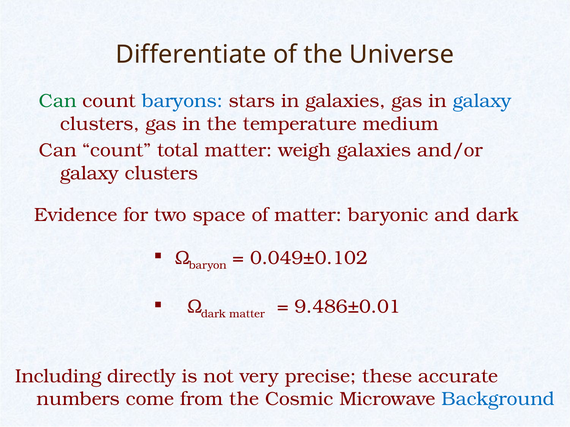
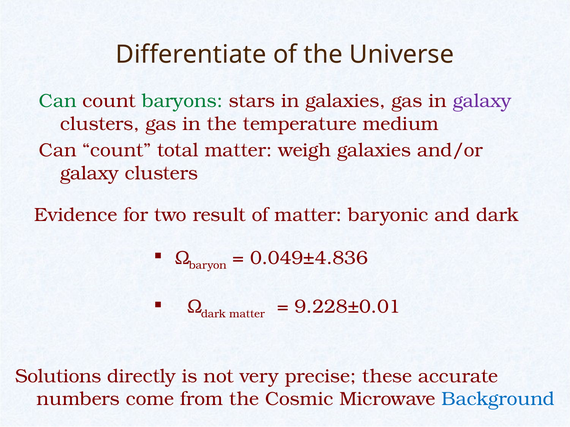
baryons colour: blue -> green
galaxy at (482, 101) colour: blue -> purple
space: space -> result
0.049±0.102: 0.049±0.102 -> 0.049±4.836
9.486±0.01: 9.486±0.01 -> 9.228±0.01
Including: Including -> Solutions
